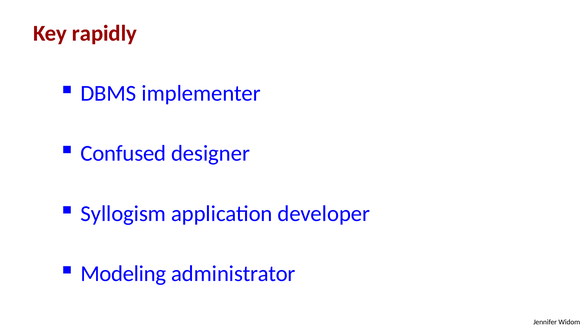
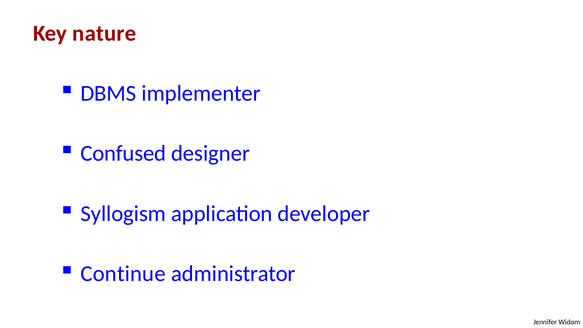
rapidly: rapidly -> nature
Modeling: Modeling -> Continue
